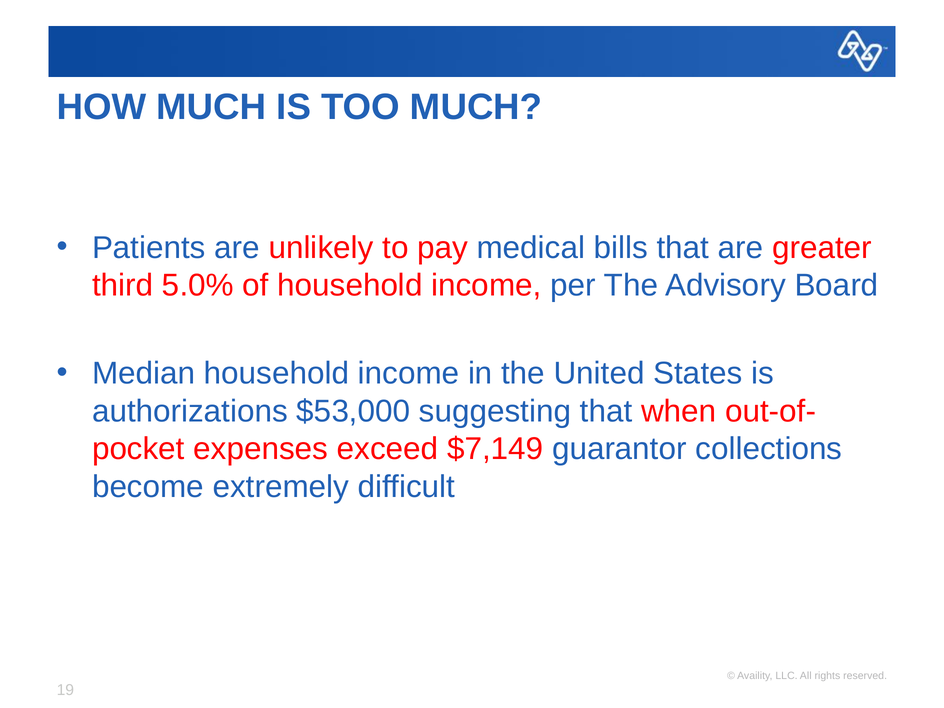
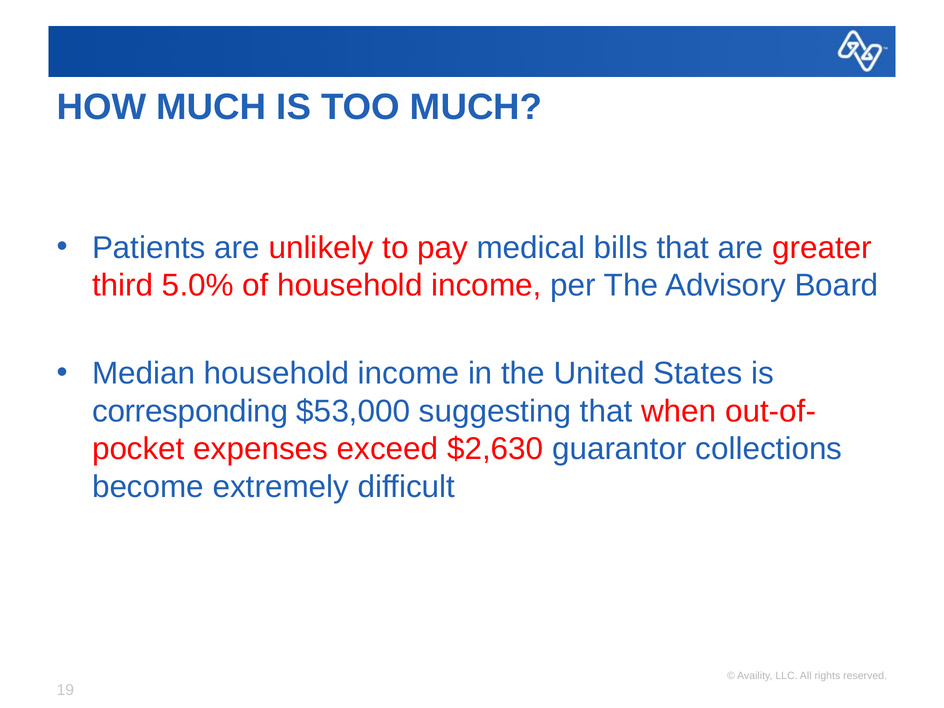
authorizations: authorizations -> corresponding
$7,149: $7,149 -> $2,630
